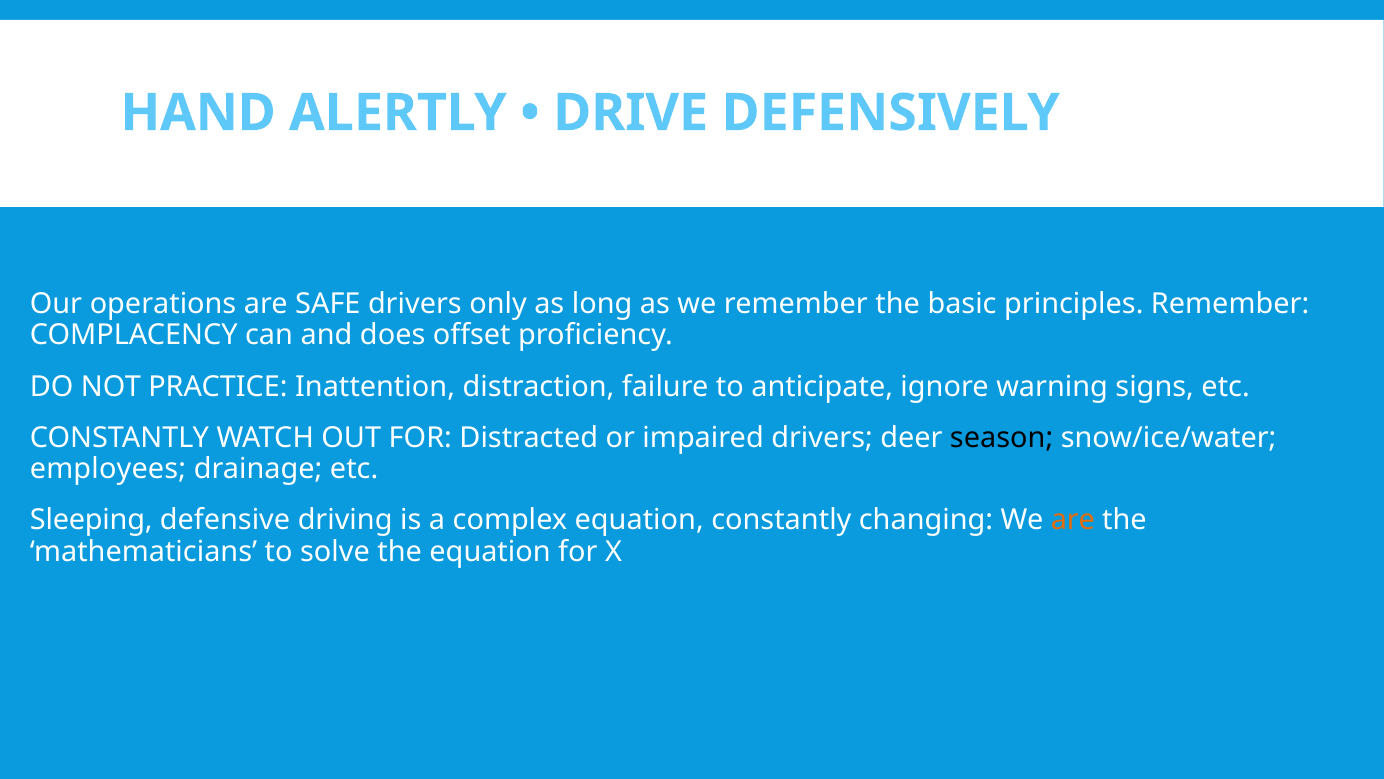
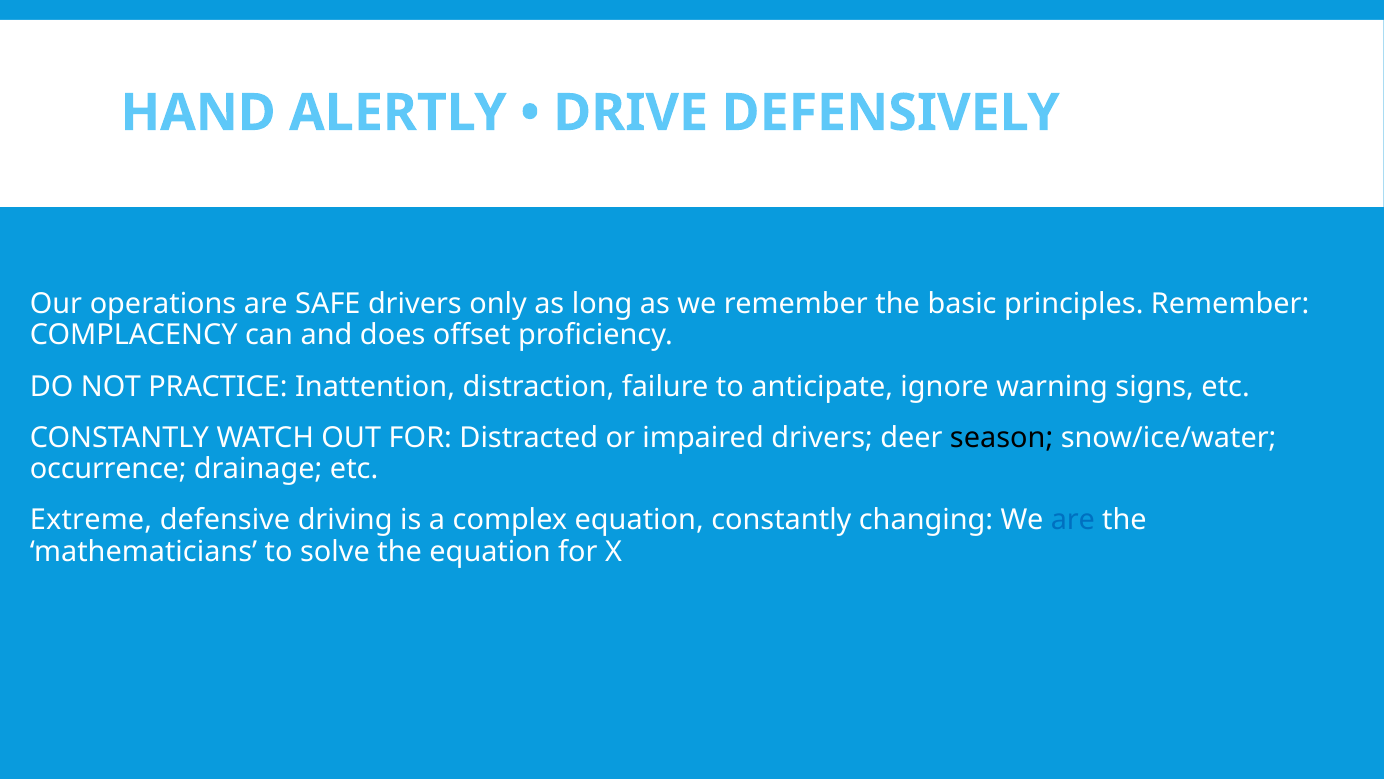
employees: employees -> occurrence
Sleeping: Sleeping -> Extreme
are at (1073, 520) colour: orange -> blue
